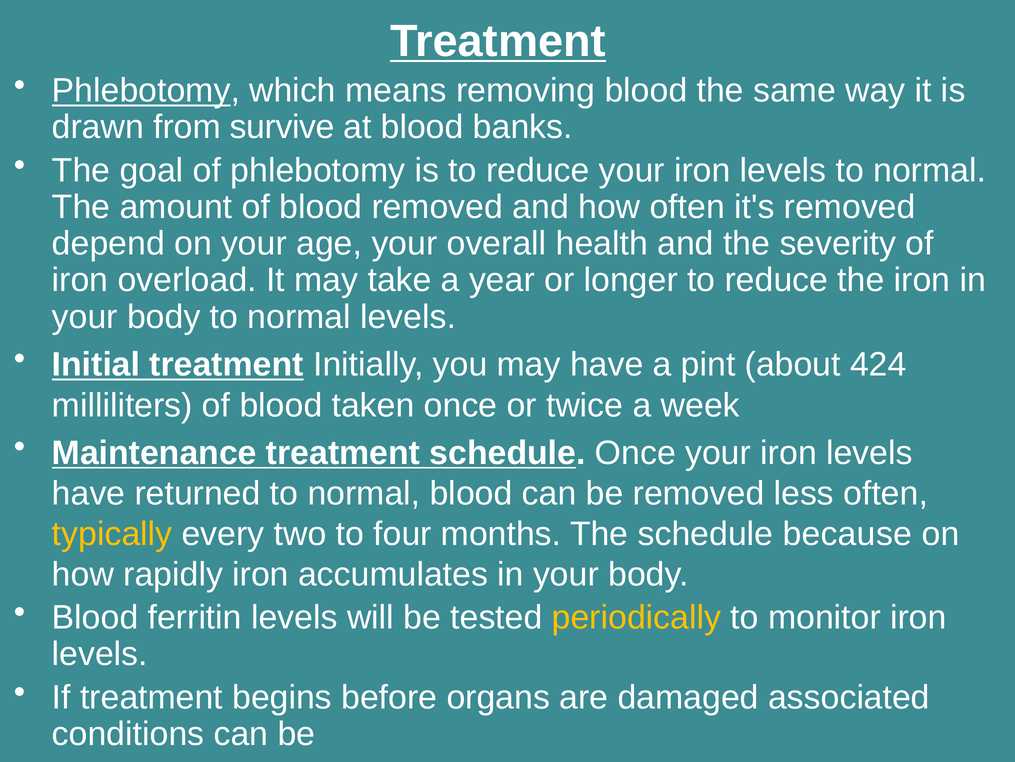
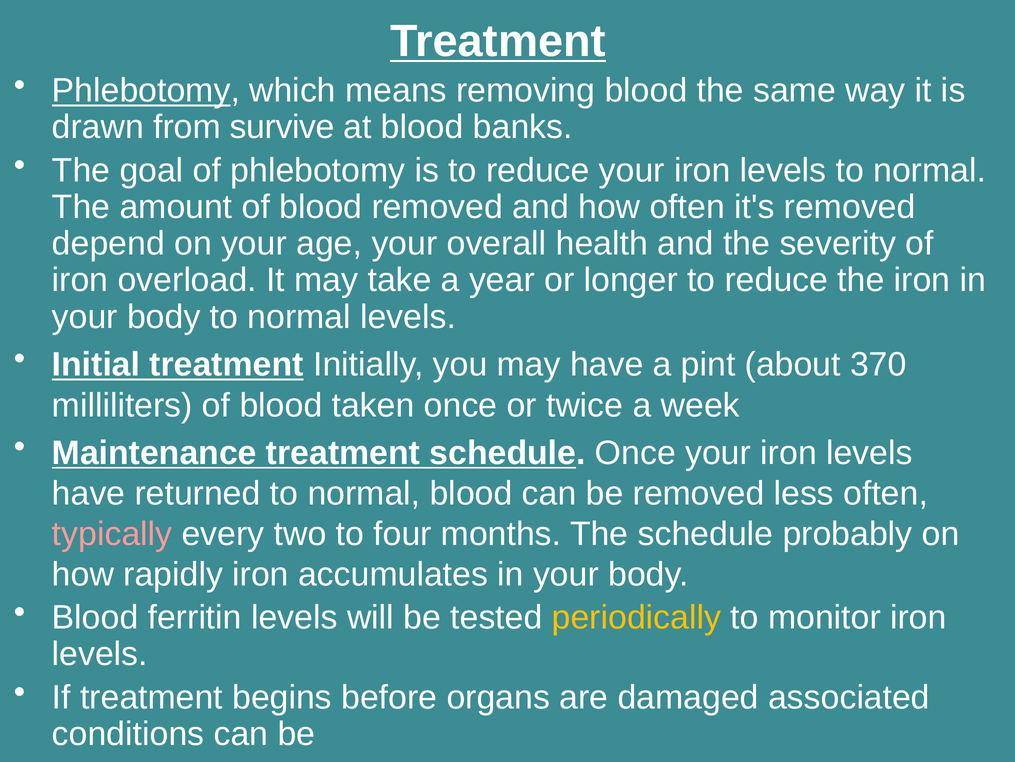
424: 424 -> 370
typically colour: yellow -> pink
because: because -> probably
